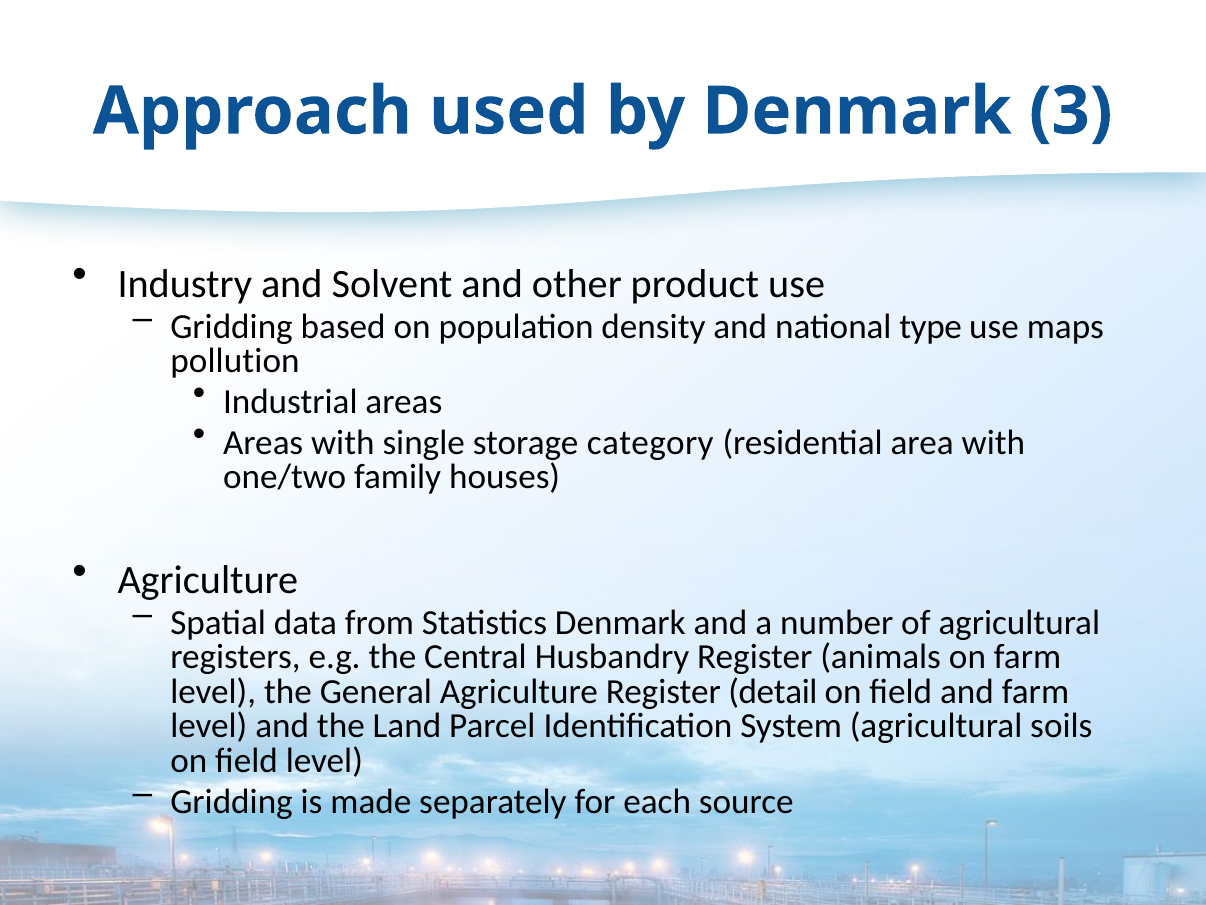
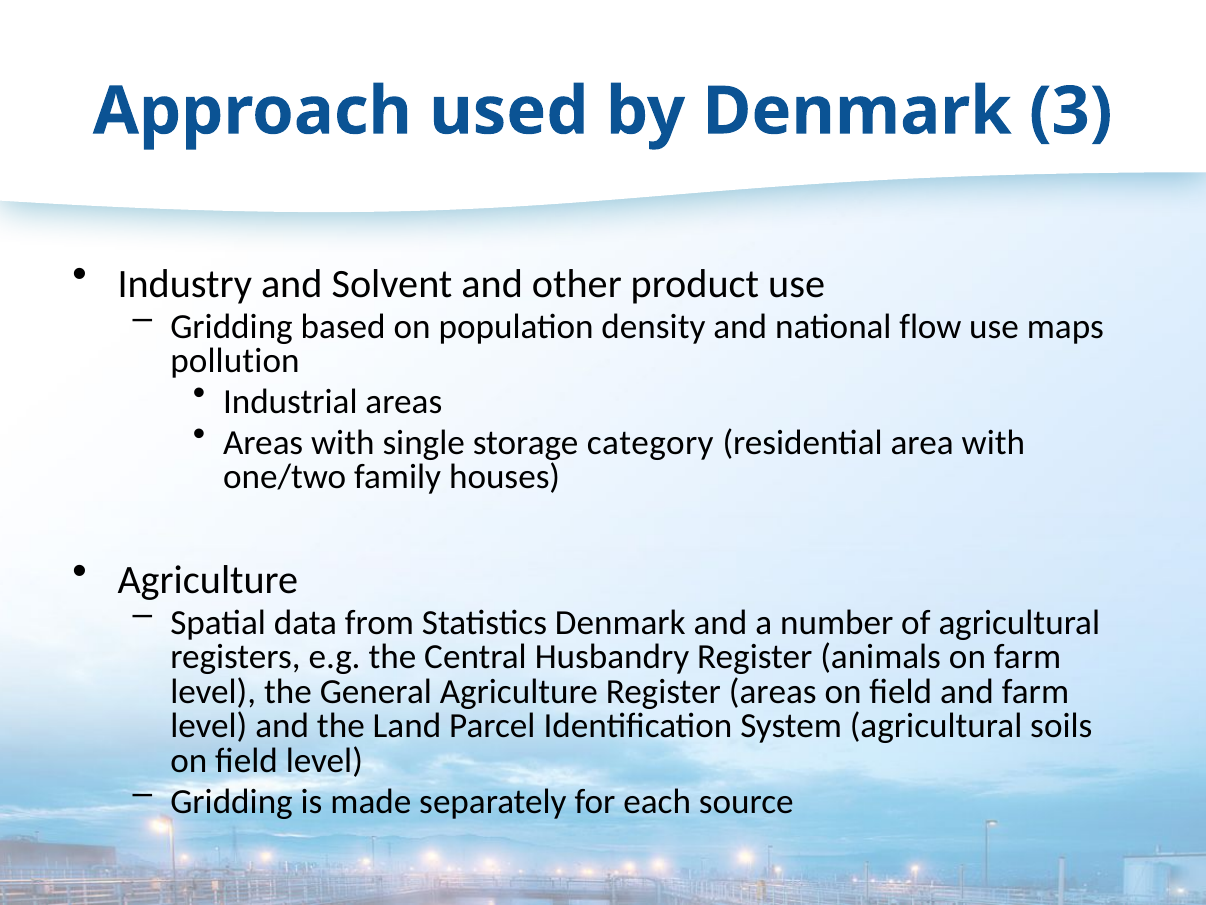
type: type -> flow
Register detail: detail -> areas
